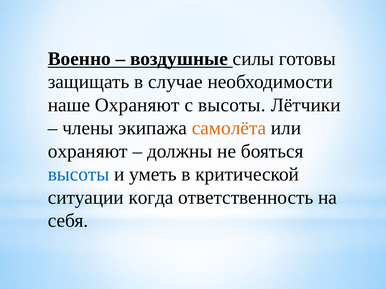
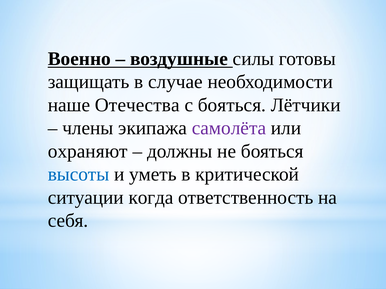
наше Охраняют: Охраняют -> Отечества
с высоты: высоты -> бояться
самолёта colour: orange -> purple
